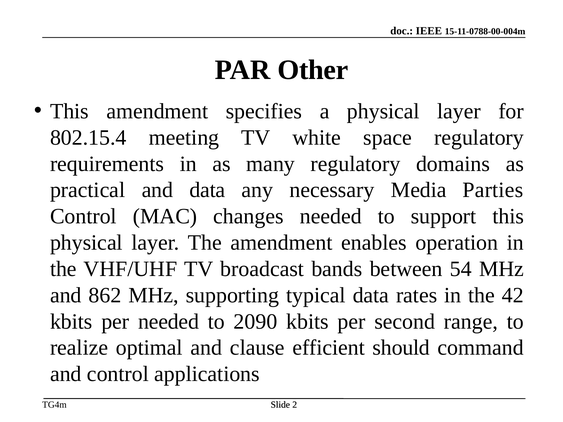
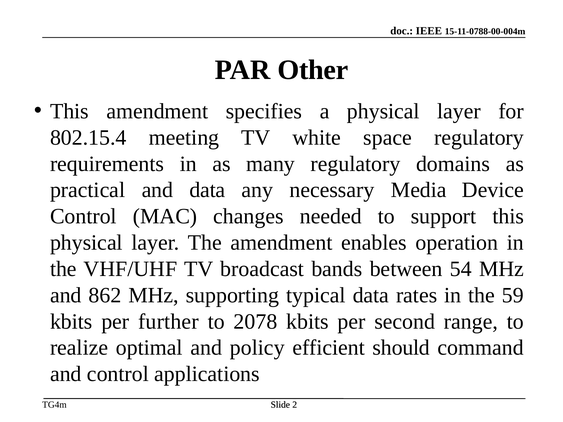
Parties: Parties -> Device
42: 42 -> 59
per needed: needed -> further
2090: 2090 -> 2078
clause: clause -> policy
